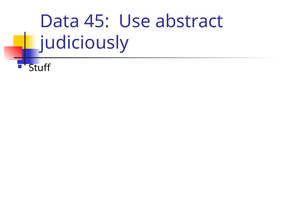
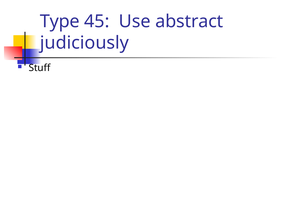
Data: Data -> Type
